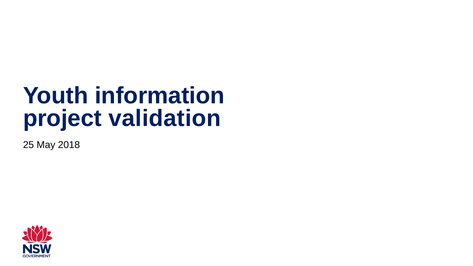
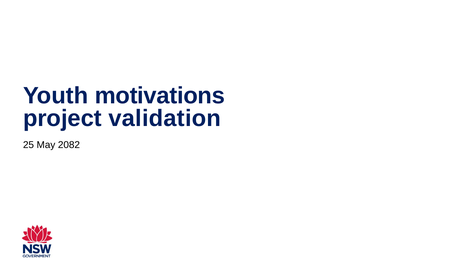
information: information -> motivations
2018: 2018 -> 2082
